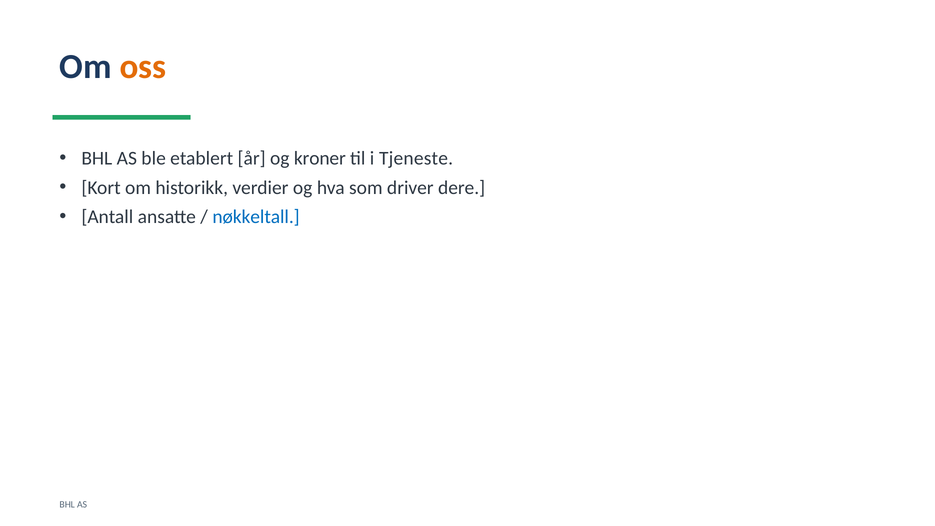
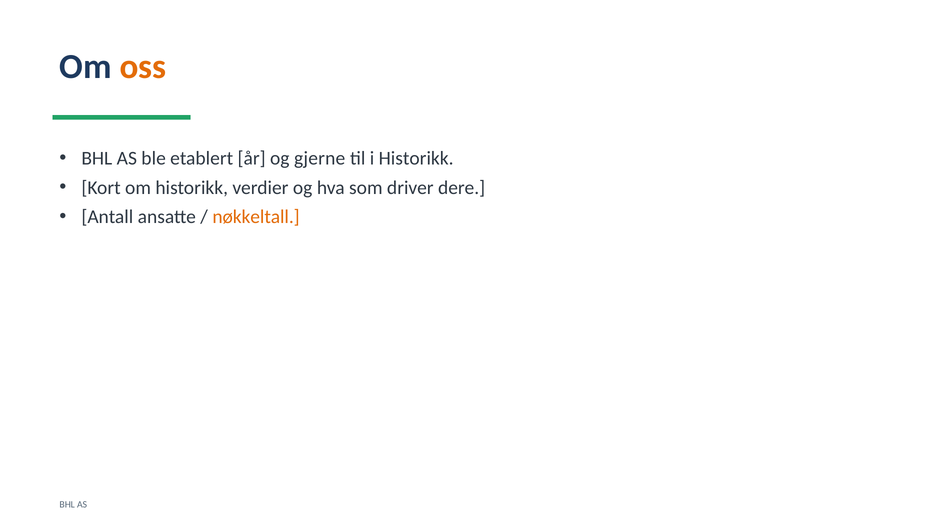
kroner: kroner -> gjerne
i Tjeneste: Tjeneste -> Historikk
nøkkeltall colour: blue -> orange
